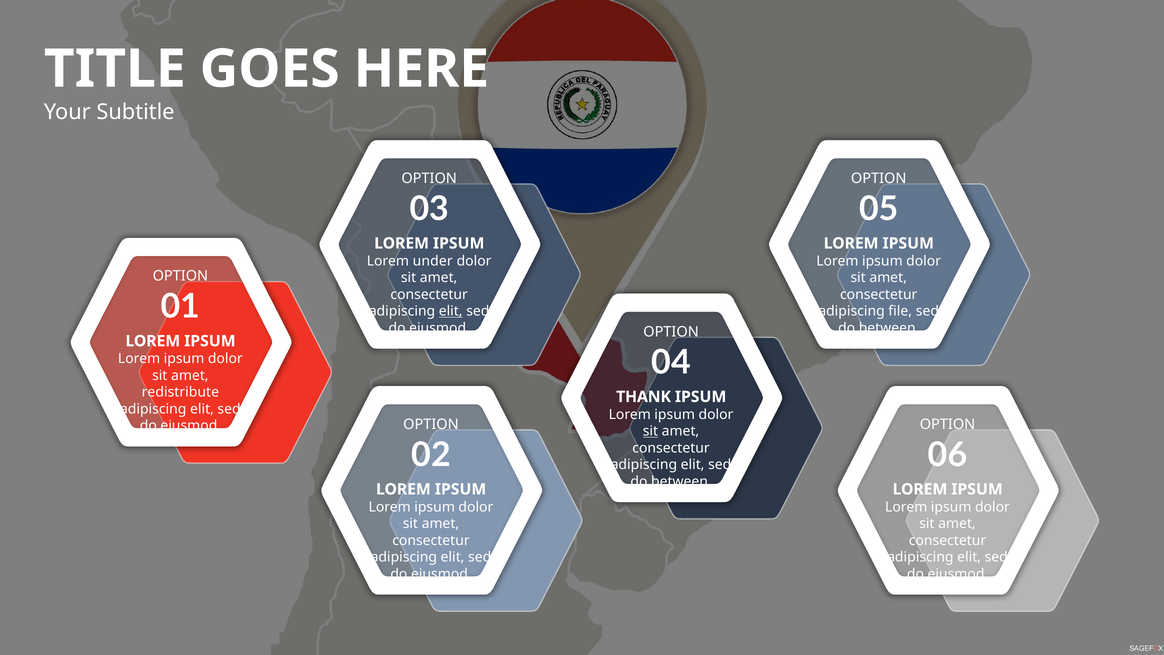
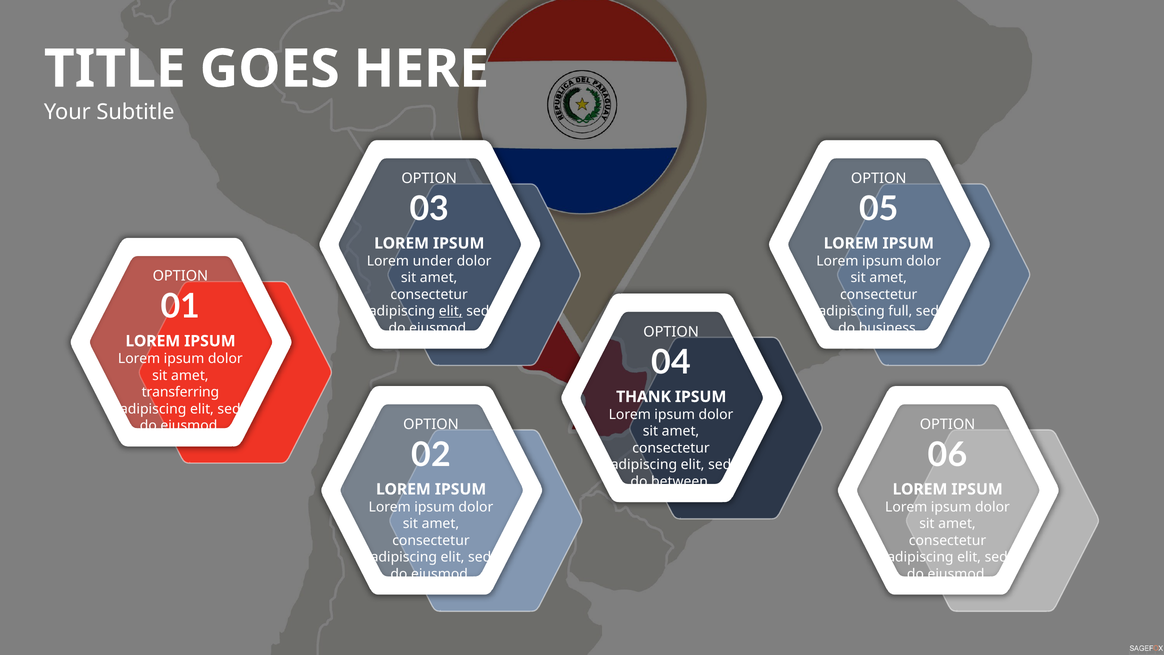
file: file -> full
between at (889, 328): between -> business
redistribute: redistribute -> transferring
sit at (650, 431) underline: present -> none
